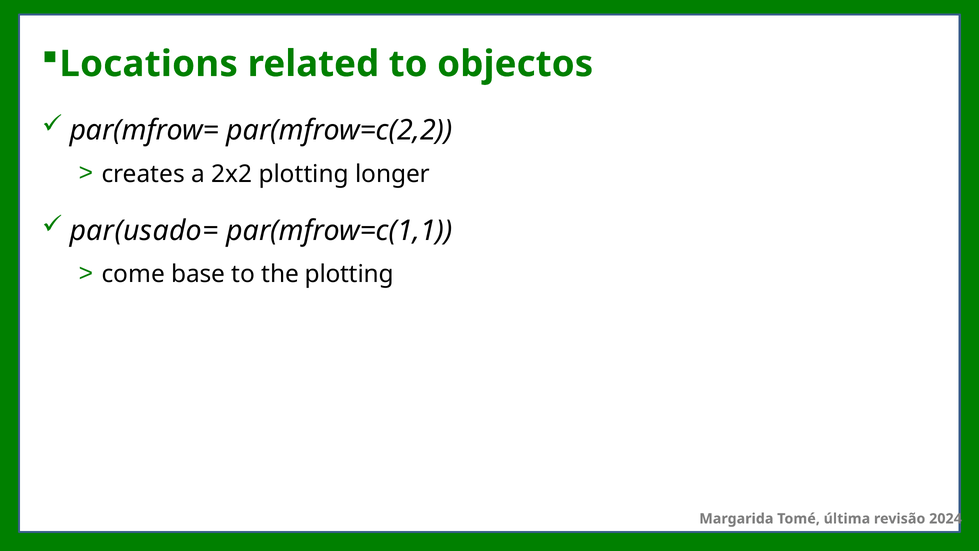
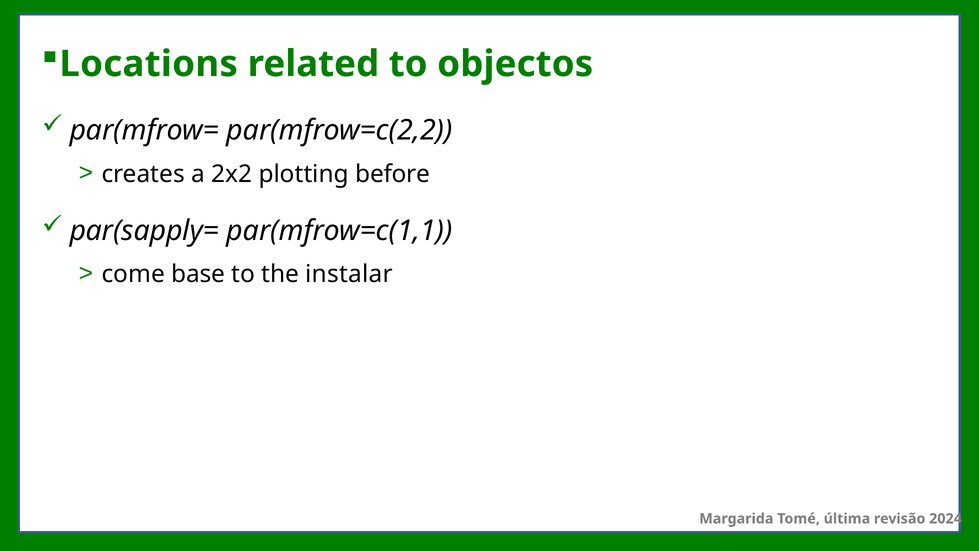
longer: longer -> before
par(usado=: par(usado= -> par(sapply=
the plotting: plotting -> instalar
